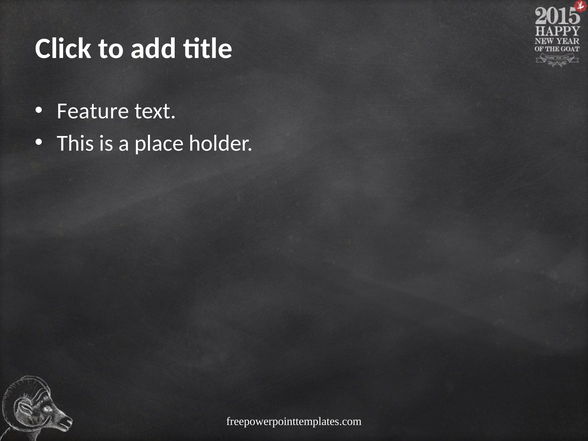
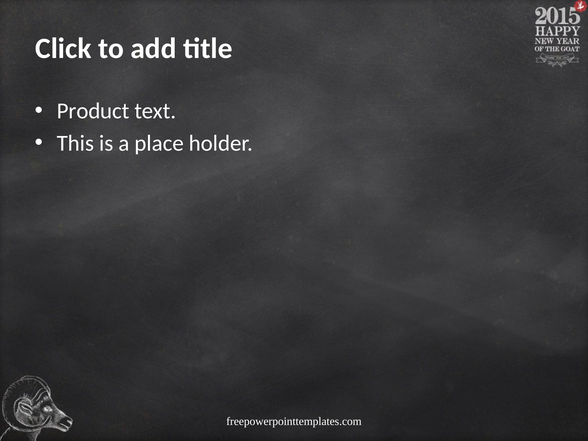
Feature: Feature -> Product
